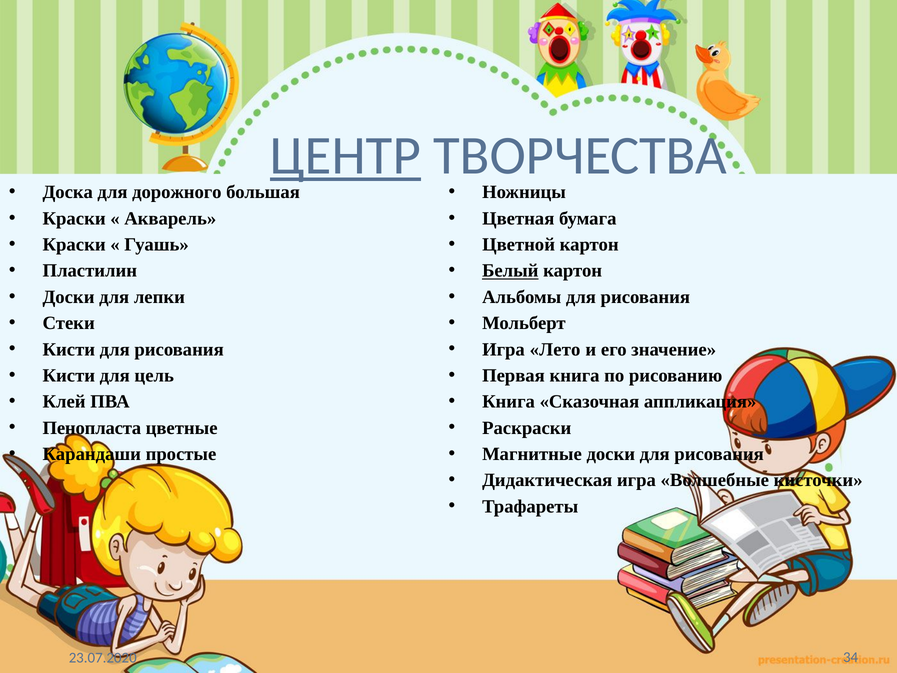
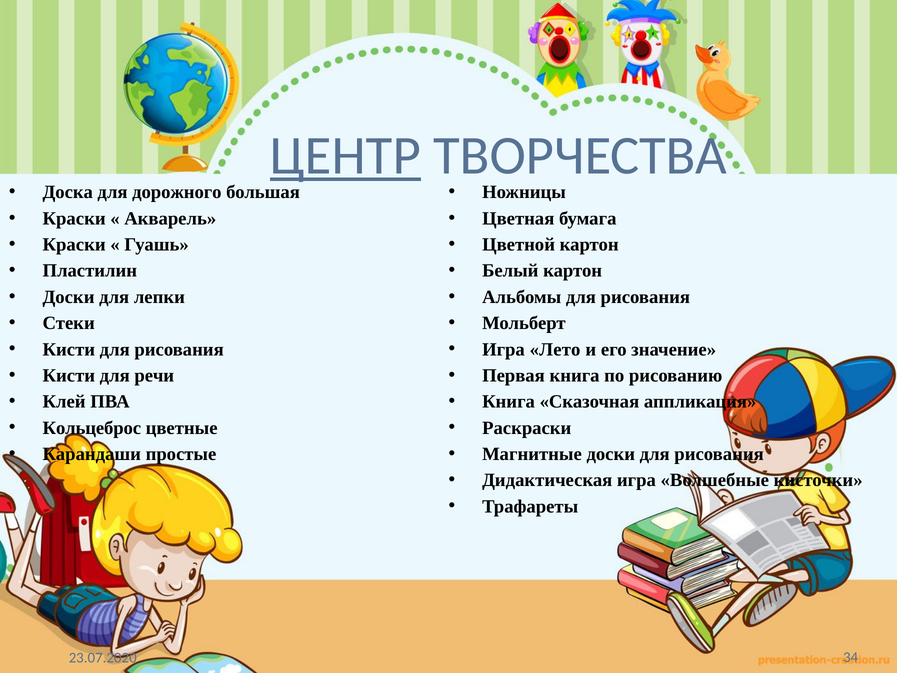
Белый underline: present -> none
цель: цель -> речи
Пенопласта: Пенопласта -> Кольцеброс
